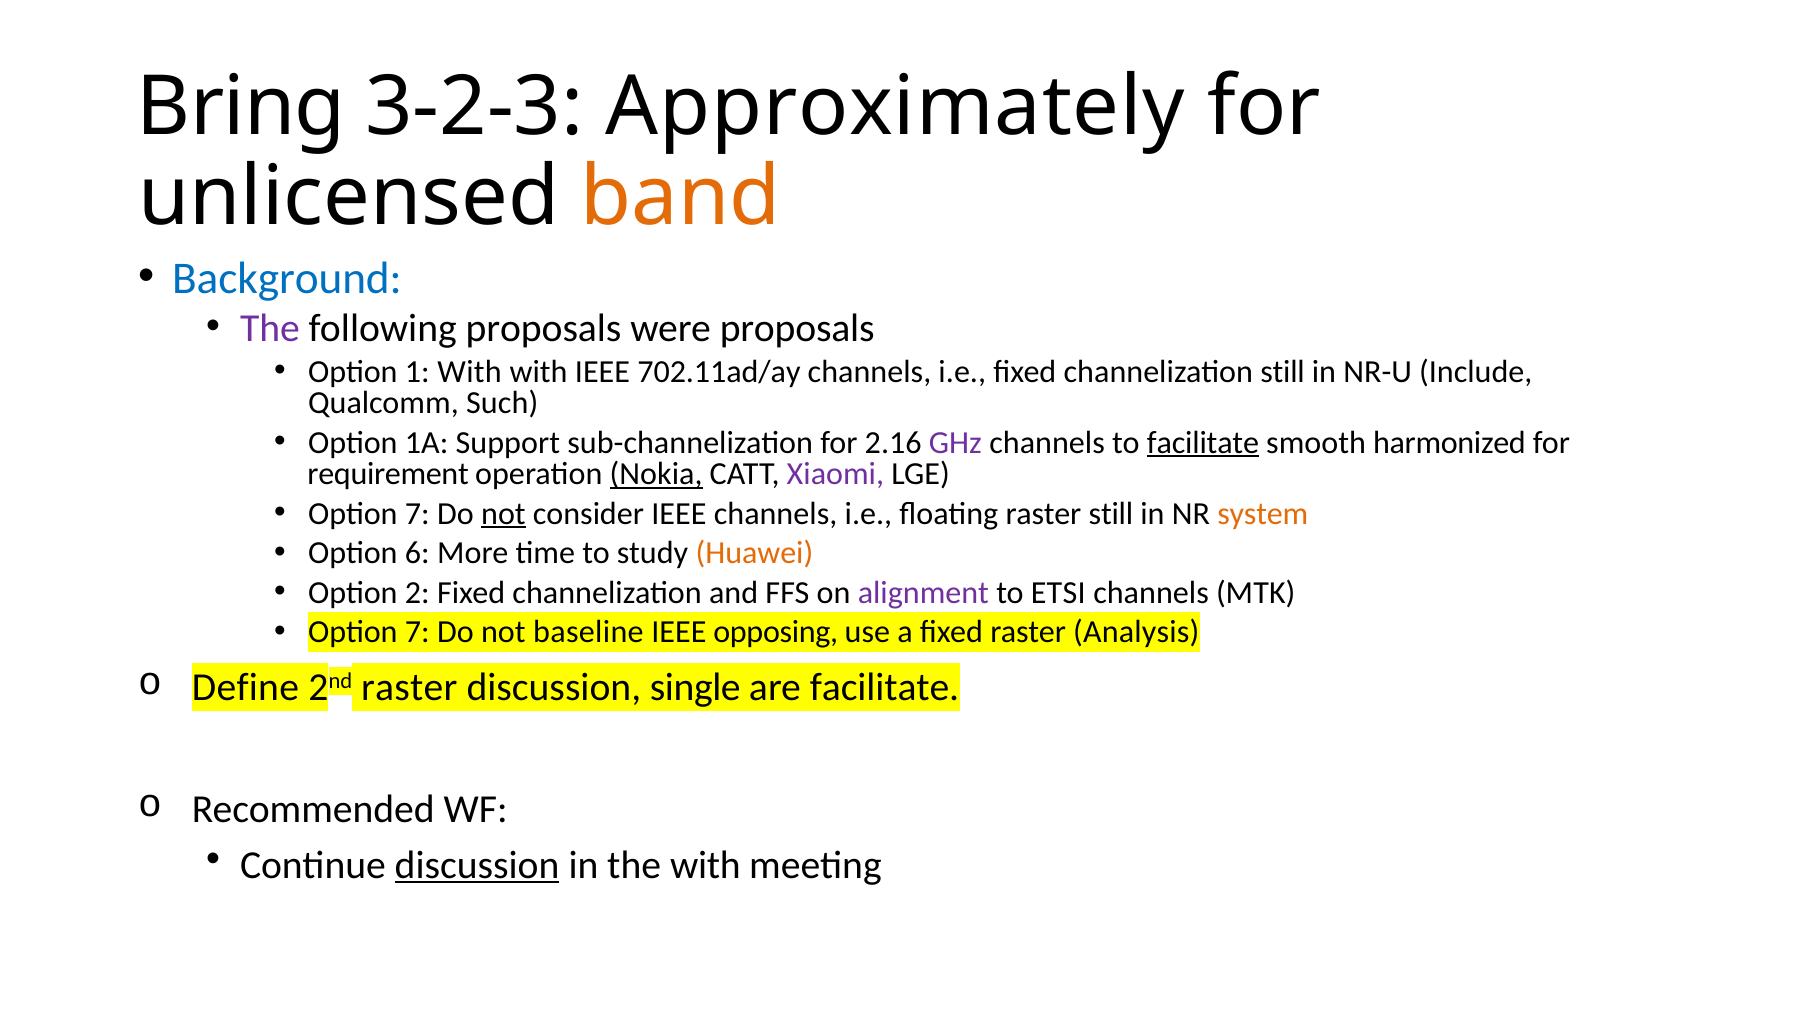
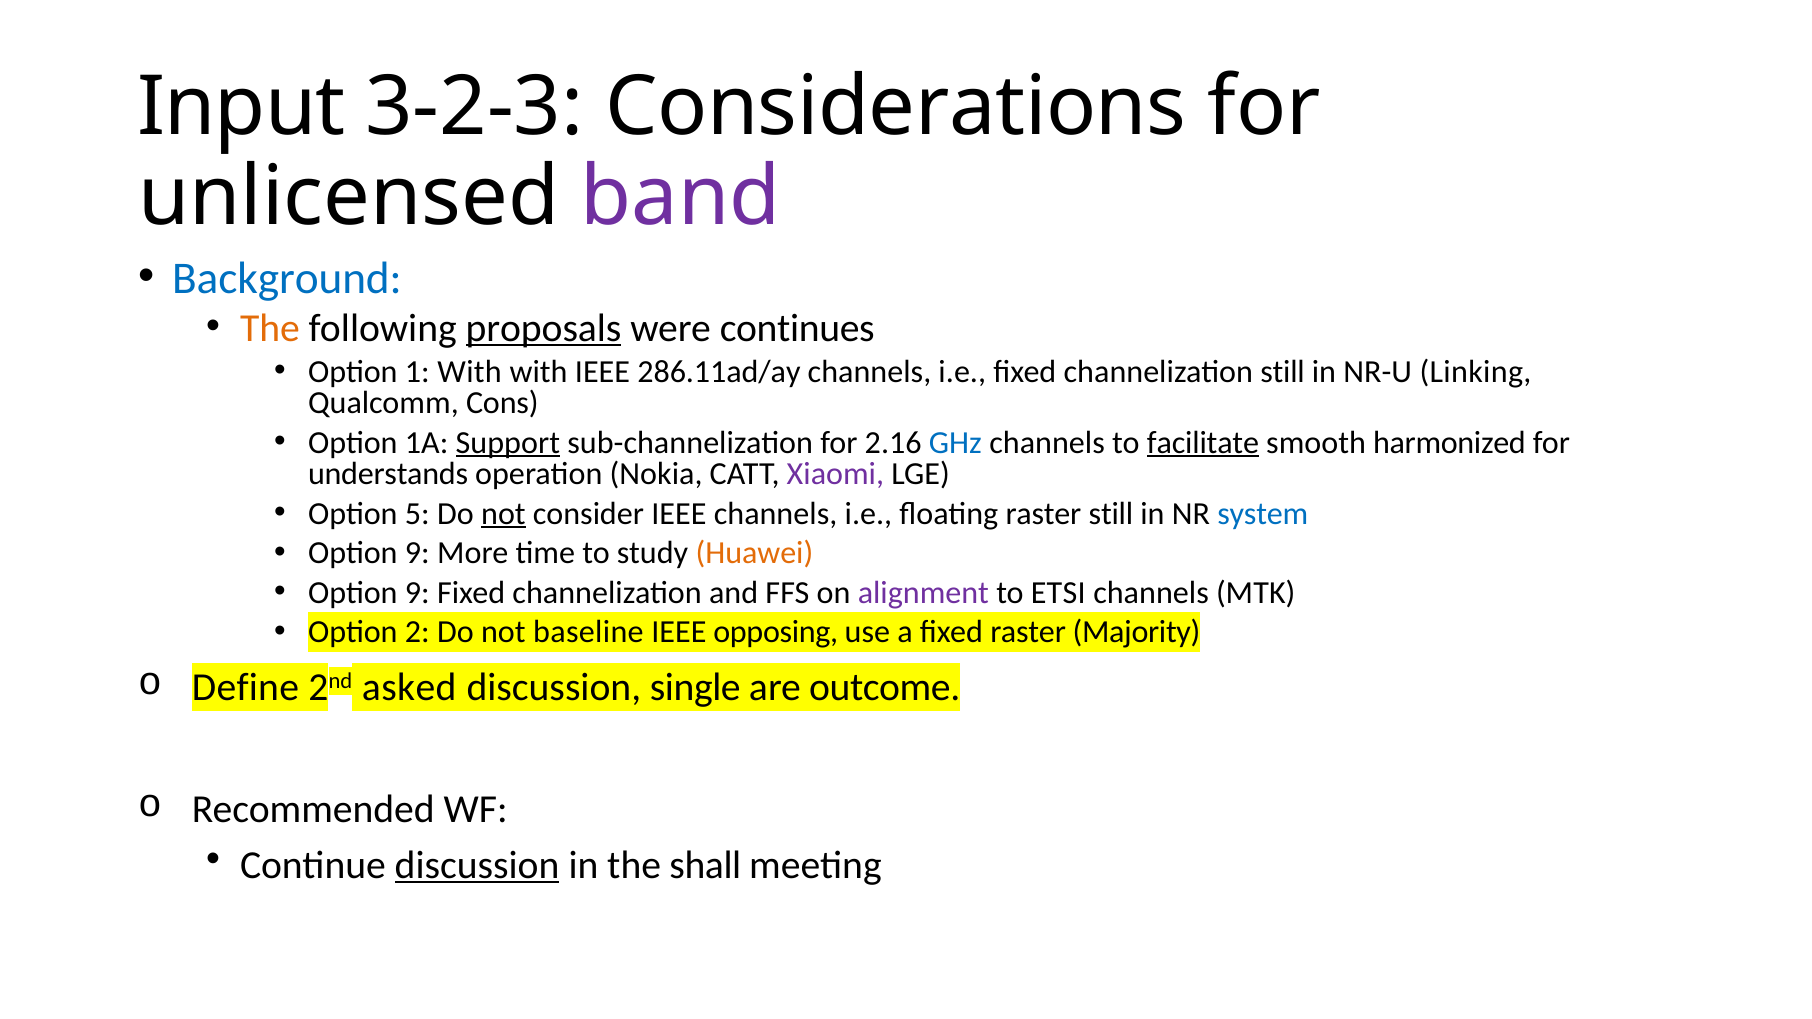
Bring: Bring -> Input
Approximately: Approximately -> Considerations
band colour: orange -> purple
The at (270, 328) colour: purple -> orange
proposals at (543, 328) underline: none -> present
were proposals: proposals -> continues
702.11ad/ay: 702.11ad/ay -> 286.11ad/ay
Include: Include -> Linking
Such: Such -> Cons
Support underline: none -> present
GHz colour: purple -> blue
requirement: requirement -> understands
Nokia underline: present -> none
7 at (417, 514): 7 -> 5
system colour: orange -> blue
6 at (417, 553): 6 -> 9
2 at (417, 593): 2 -> 9
7 at (417, 633): 7 -> 2
Analysis: Analysis -> Majority
2nd raster: raster -> asked
are facilitate: facilitate -> outcome
the with: with -> shall
